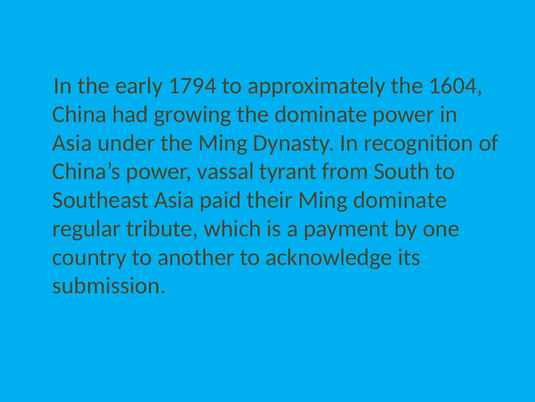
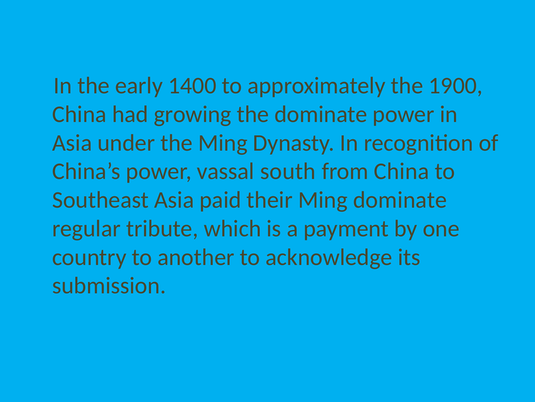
1794: 1794 -> 1400
1604: 1604 -> 1900
tyrant: tyrant -> south
from South: South -> China
